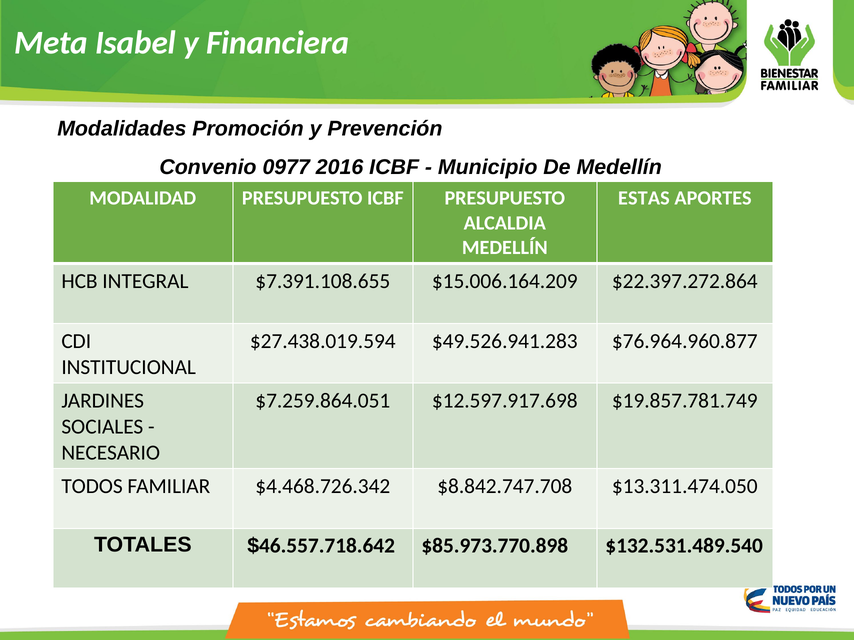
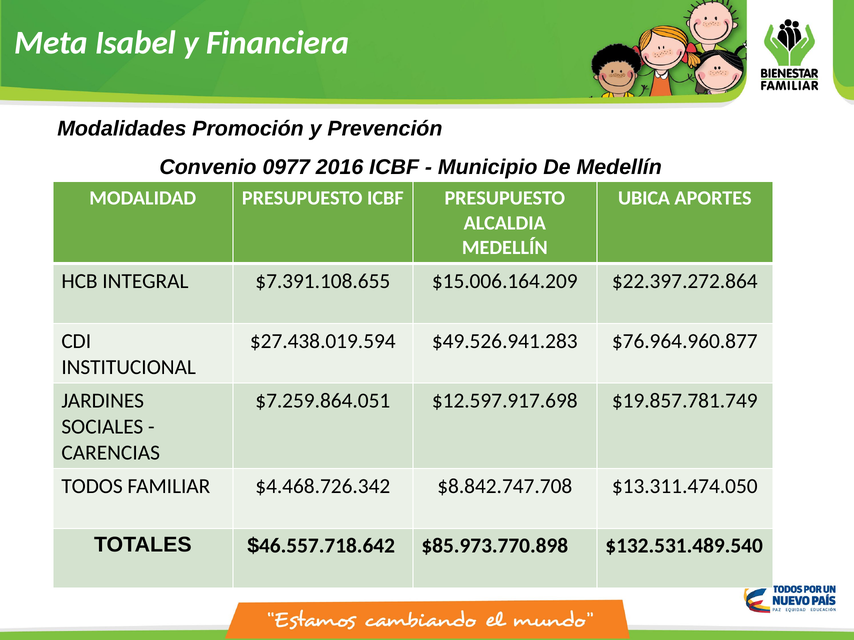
ESTAS: ESTAS -> UBICA
NECESARIO: NECESARIO -> CARENCIAS
